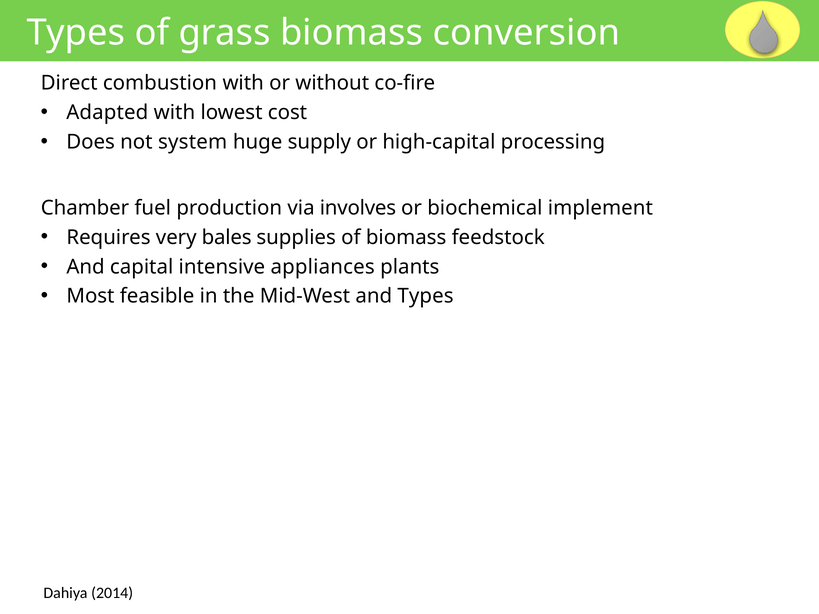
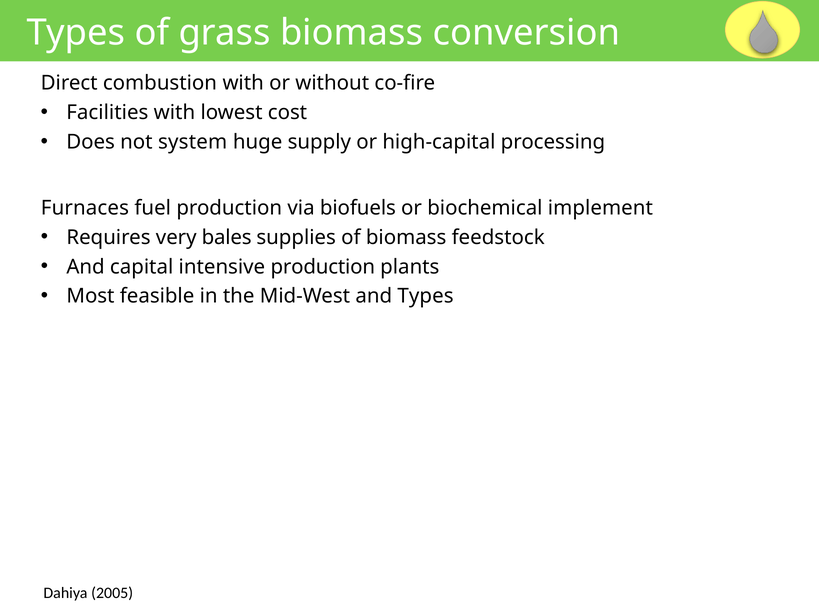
Adapted: Adapted -> Facilities
Chamber: Chamber -> Furnaces
involves: involves -> biofuels
intensive appliances: appliances -> production
2014: 2014 -> 2005
